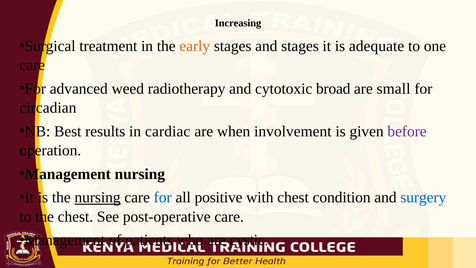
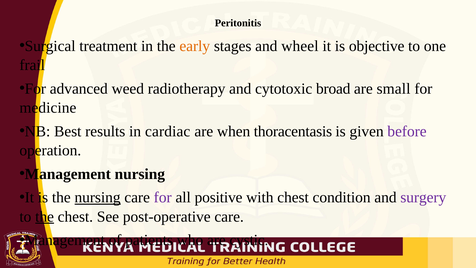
Increasing: Increasing -> Peritonitis
and stages: stages -> wheel
adequate: adequate -> objective
care at (32, 65): care -> frail
circadian: circadian -> medicine
involvement: involvement -> thoracentasis
for at (163, 197) colour: blue -> purple
surgery colour: blue -> purple
the at (45, 216) underline: none -> present
